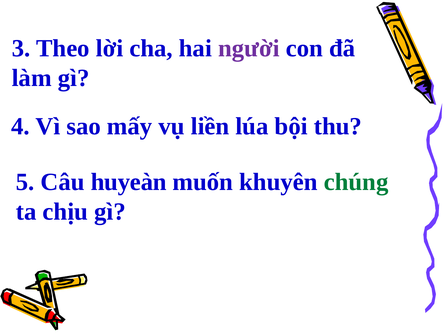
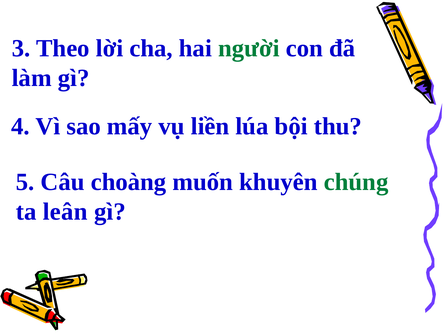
người colour: purple -> green
huyeàn: huyeàn -> choàng
chịu: chịu -> leân
